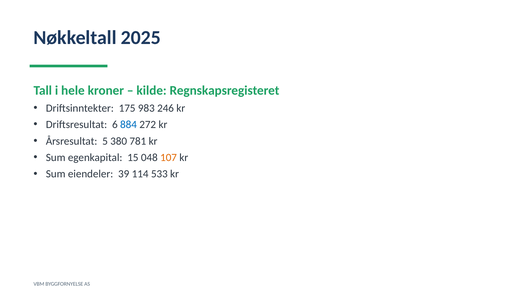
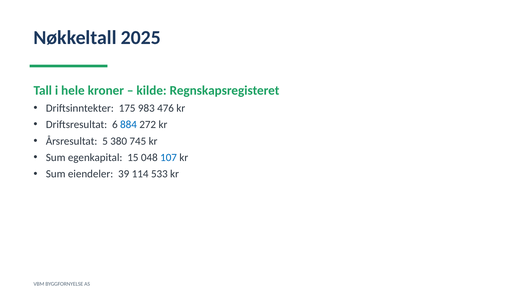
246: 246 -> 476
781: 781 -> 745
107 colour: orange -> blue
